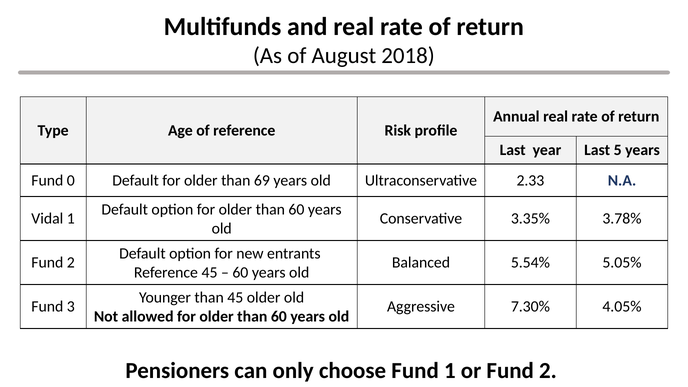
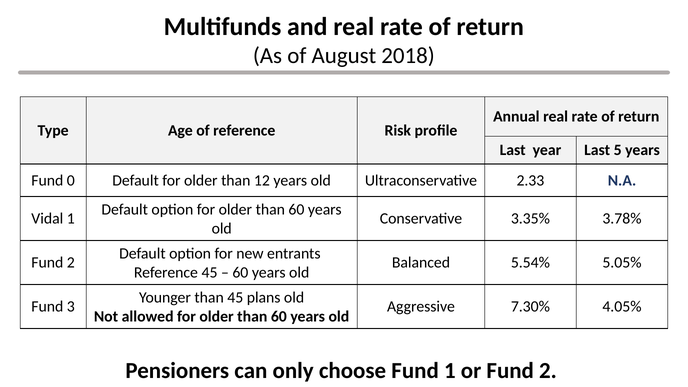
69: 69 -> 12
45 older: older -> plans
